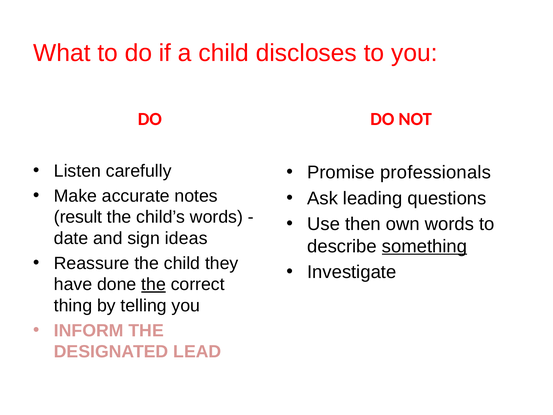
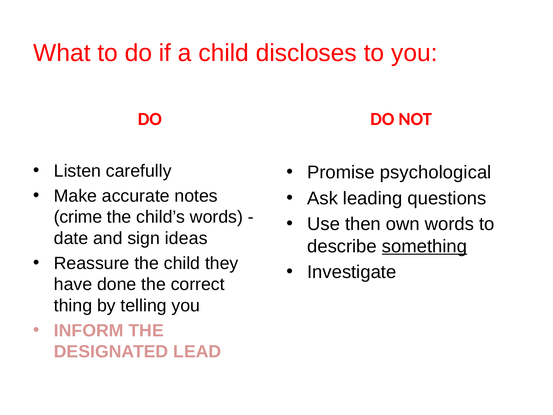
professionals: professionals -> psychological
result: result -> crime
the at (154, 284) underline: present -> none
